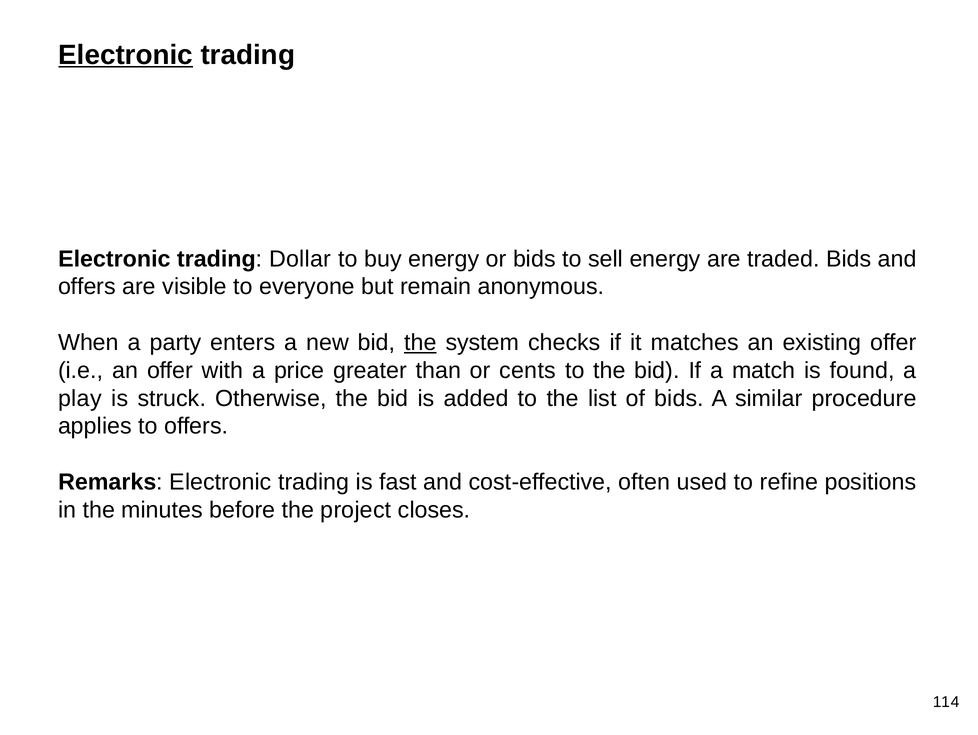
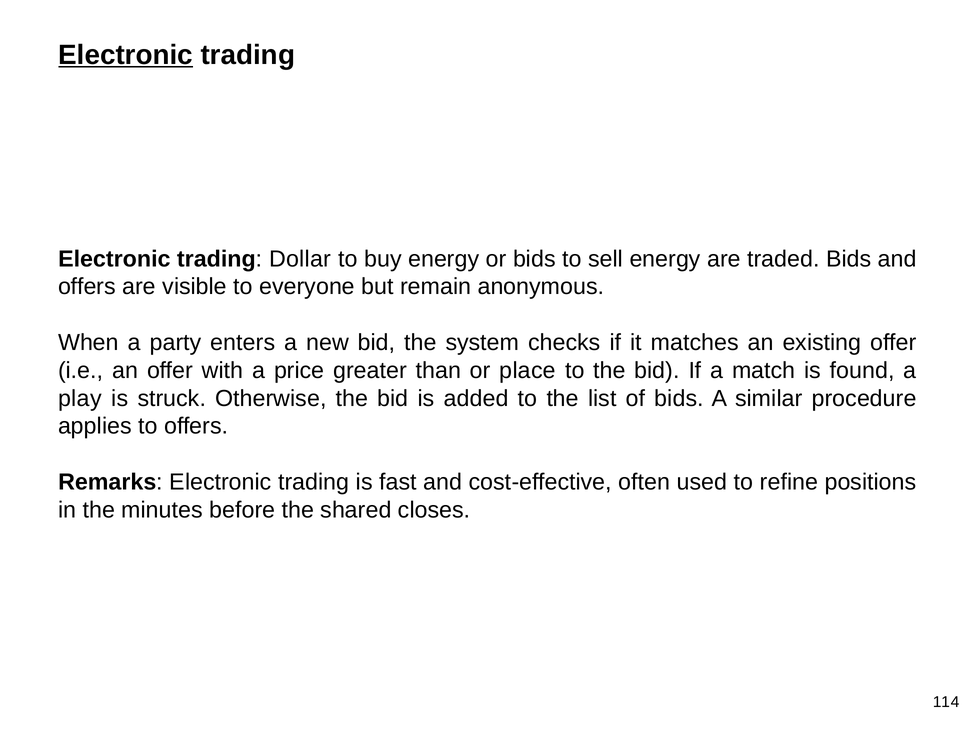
the at (420, 342) underline: present -> none
cents: cents -> place
project: project -> shared
